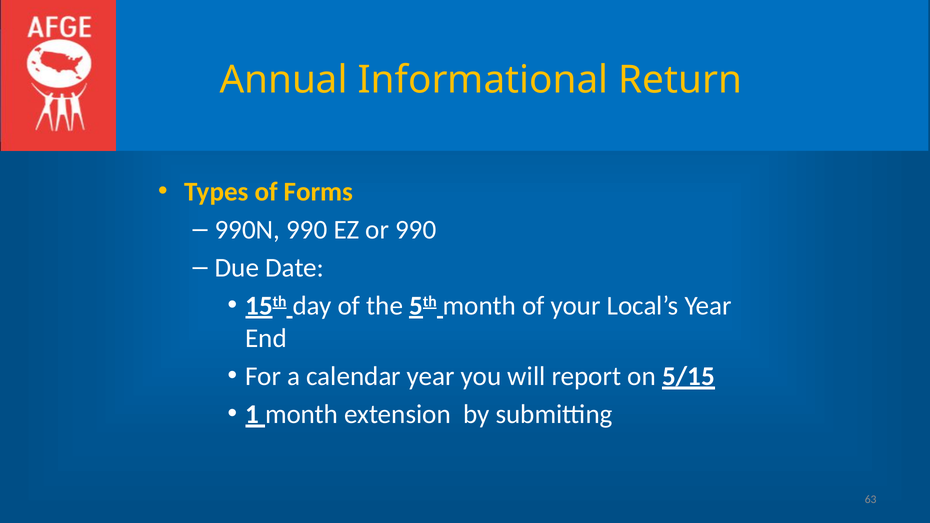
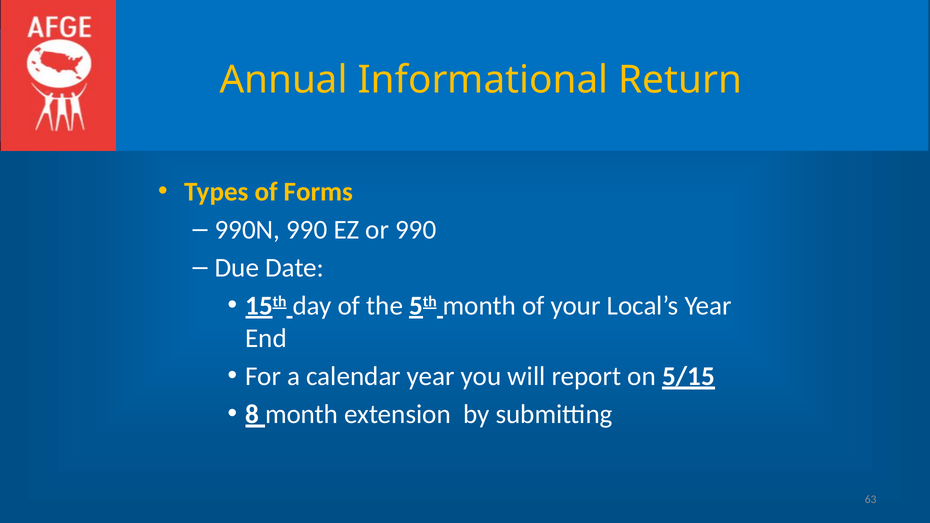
1: 1 -> 8
